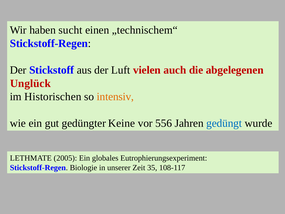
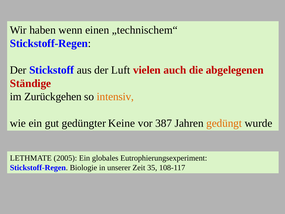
sucht: sucht -> wenn
Unglück: Unglück -> Ständige
Historischen: Historischen -> Zurückgehen
556: 556 -> 387
gedüngt colour: blue -> orange
